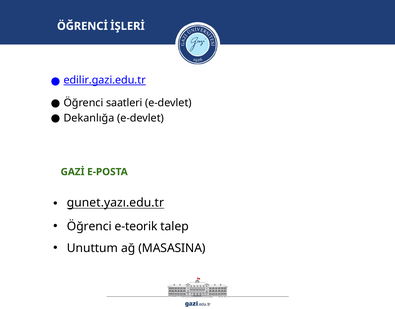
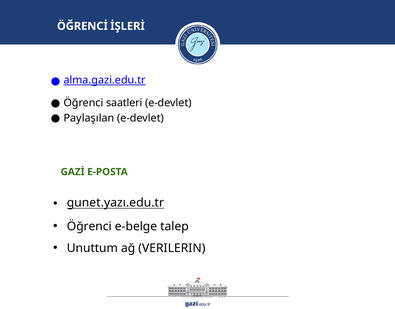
edilir.gazi.edu.tr: edilir.gazi.edu.tr -> alma.gazi.edu.tr
Dekanlığa: Dekanlığa -> Paylaşılan
e-teorik: e-teorik -> e-belge
MASASINA: MASASINA -> VERILERIN
